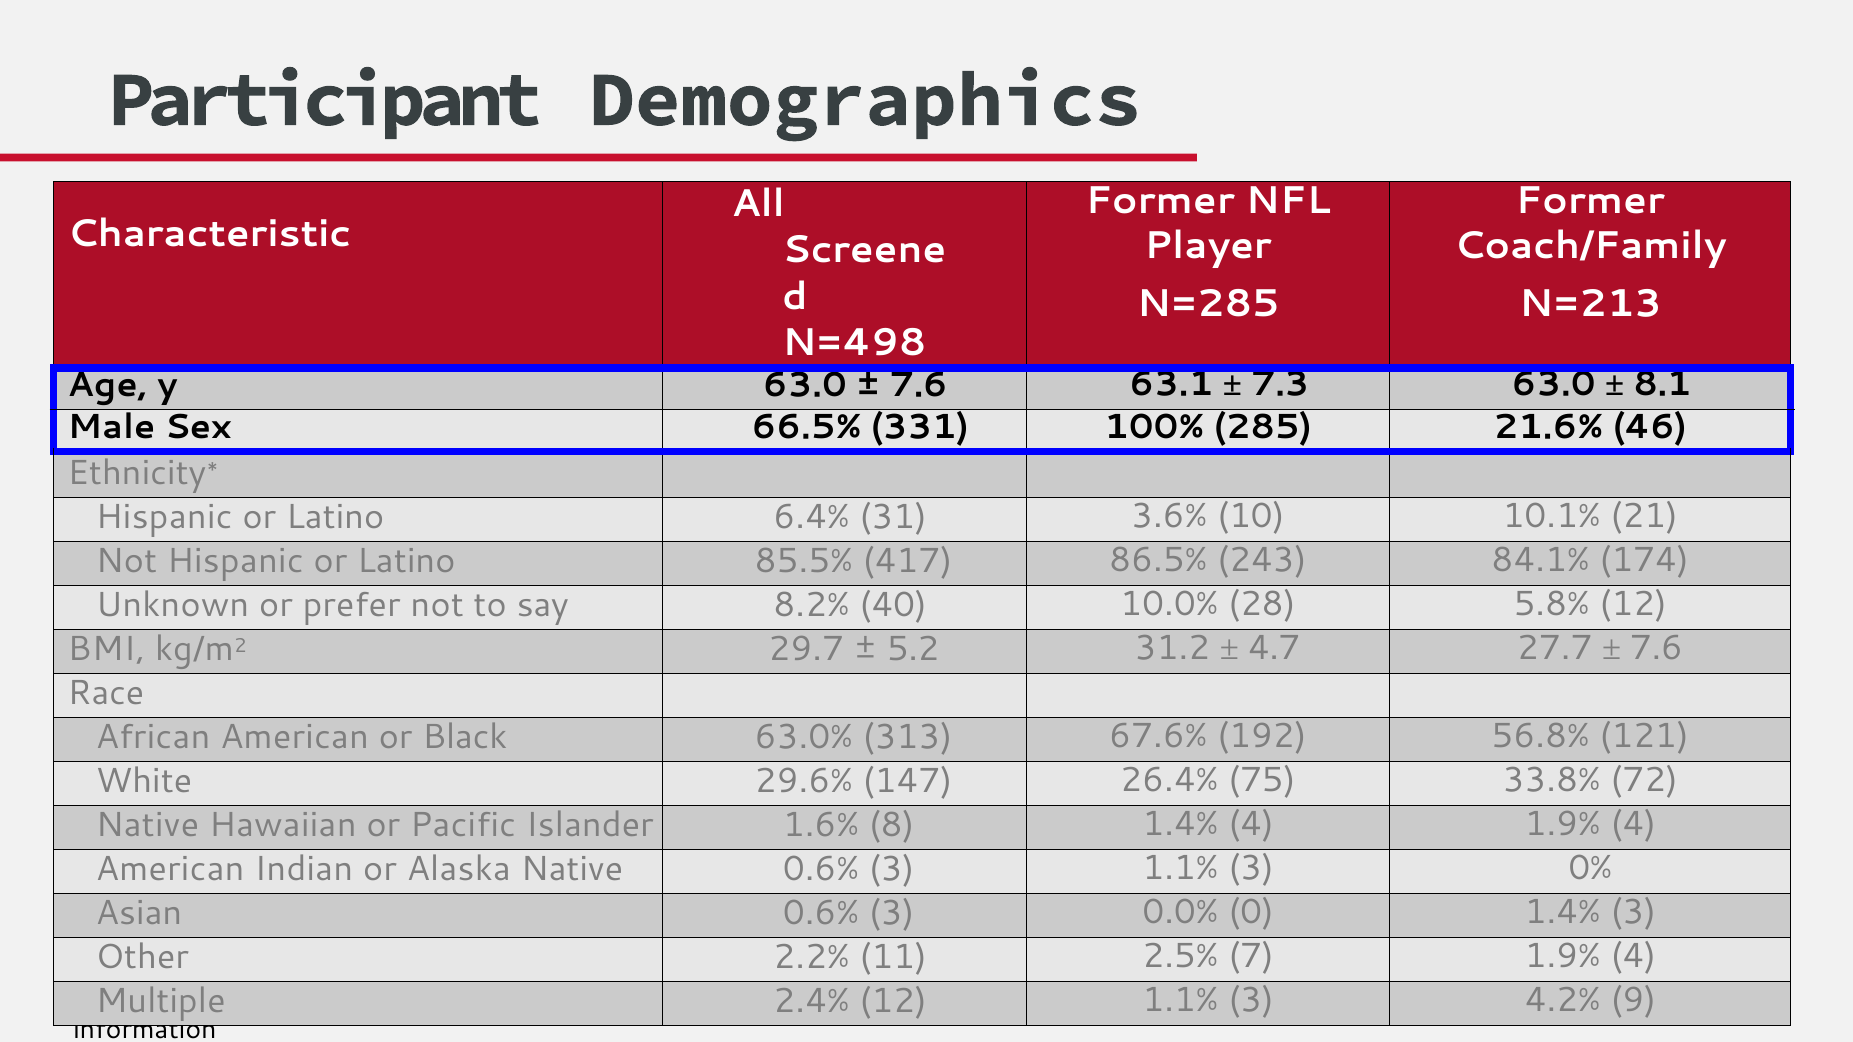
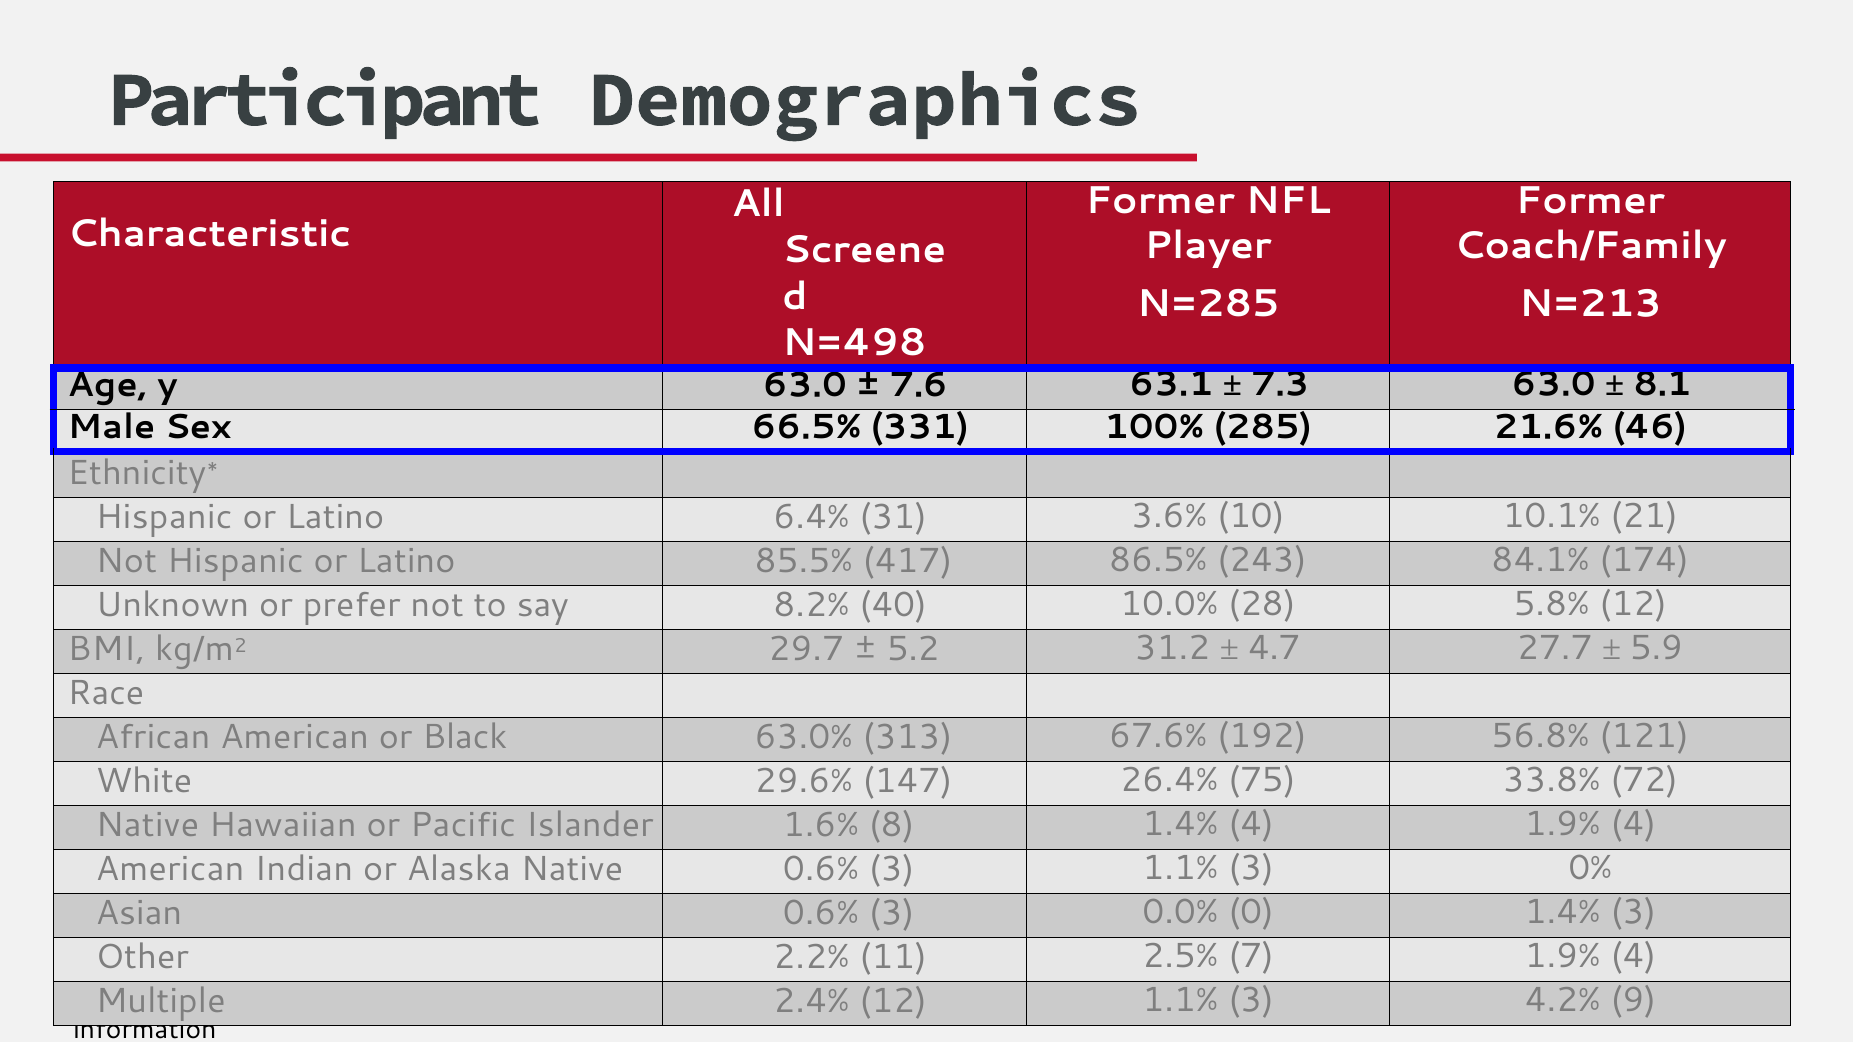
7.6 at (1656, 648): 7.6 -> 5.9
